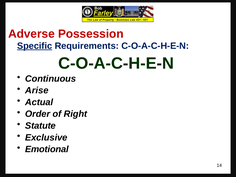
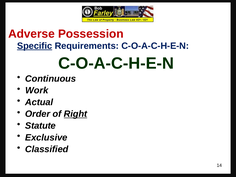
Arise: Arise -> Work
Right underline: none -> present
Emotional: Emotional -> Classified
